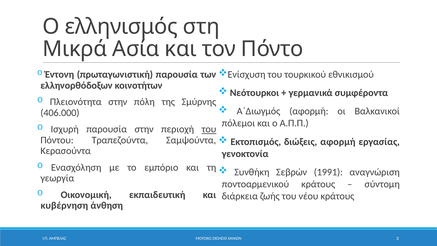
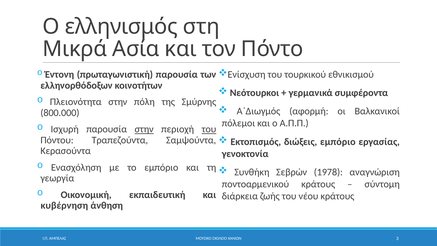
406.000: 406.000 -> 800.000
στην at (144, 129) underline: none -> present
διώξεις αφορμή: αφορμή -> εμπόριο
1991: 1991 -> 1978
